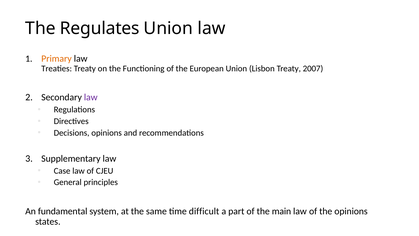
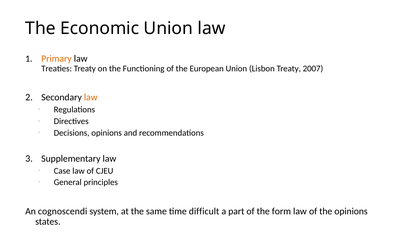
Regulates: Regulates -> Economic
law at (91, 97) colour: purple -> orange
fundamental: fundamental -> cognoscendi
main: main -> form
